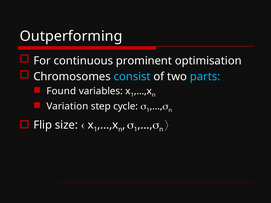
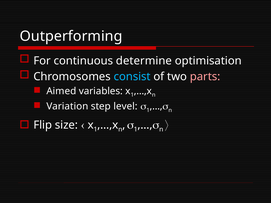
prominent: prominent -> determine
parts colour: light blue -> pink
Found: Found -> Aimed
cycle: cycle -> level
